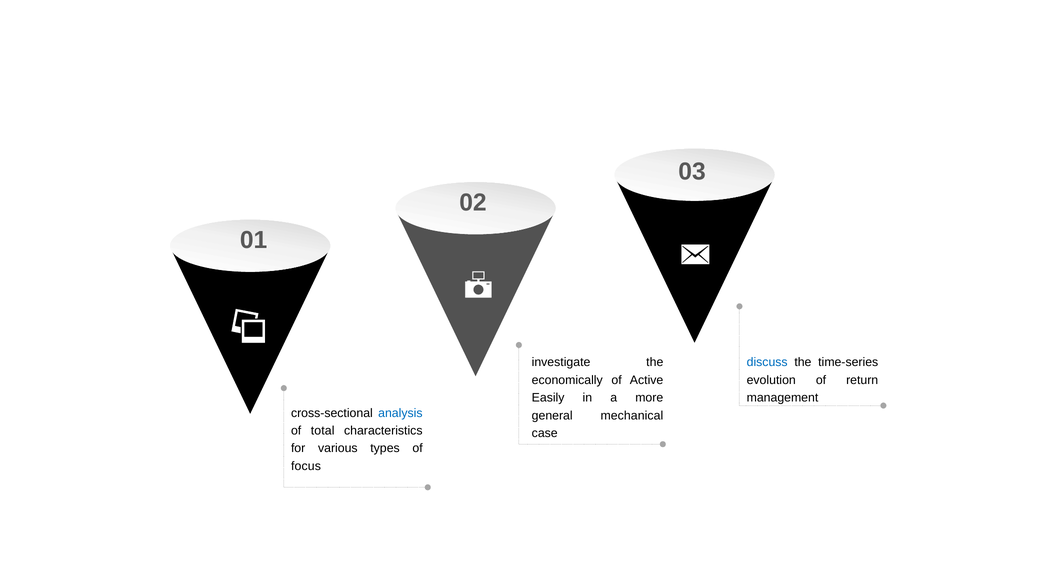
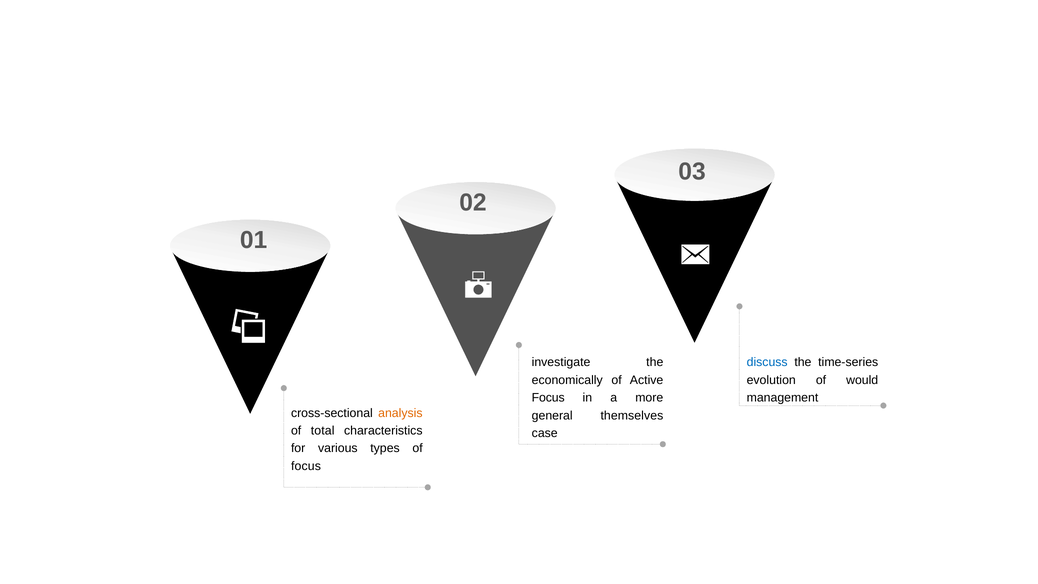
return: return -> would
Easily at (548, 398): Easily -> Focus
analysis colour: blue -> orange
mechanical: mechanical -> themselves
